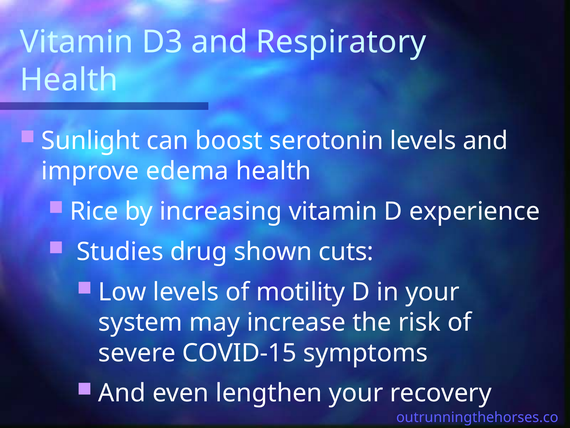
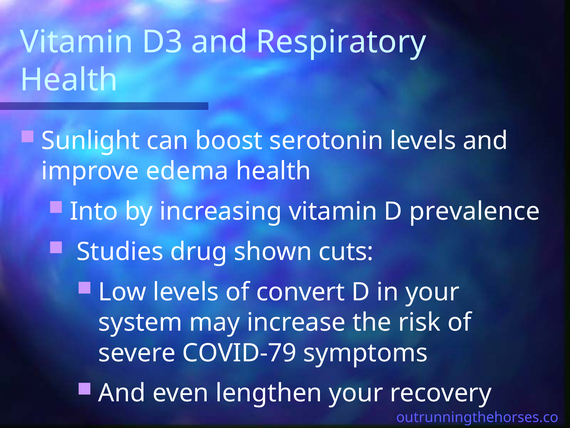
Rice: Rice -> Into
experience: experience -> prevalence
motility: motility -> convert
COVID-15: COVID-15 -> COVID-79
